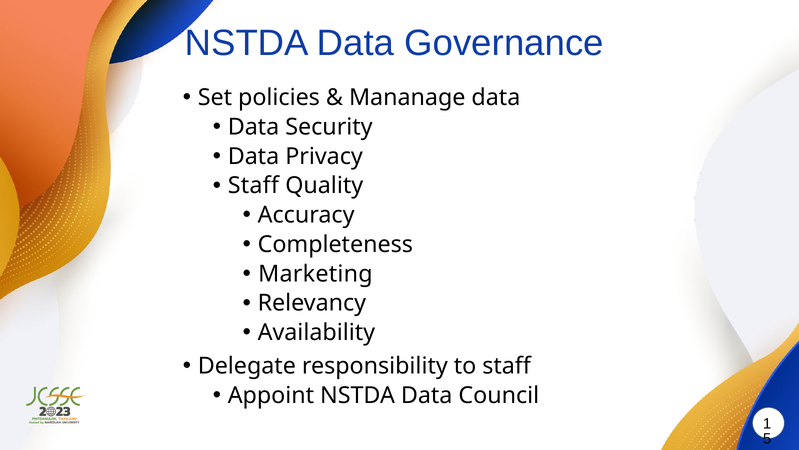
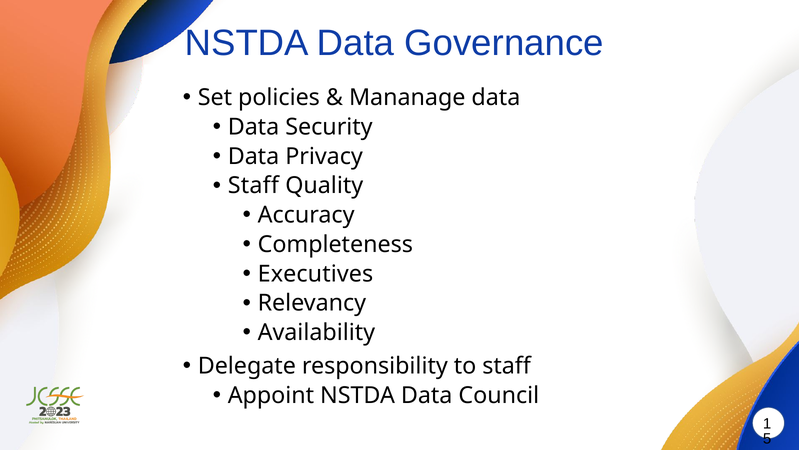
Marketing: Marketing -> Executives
